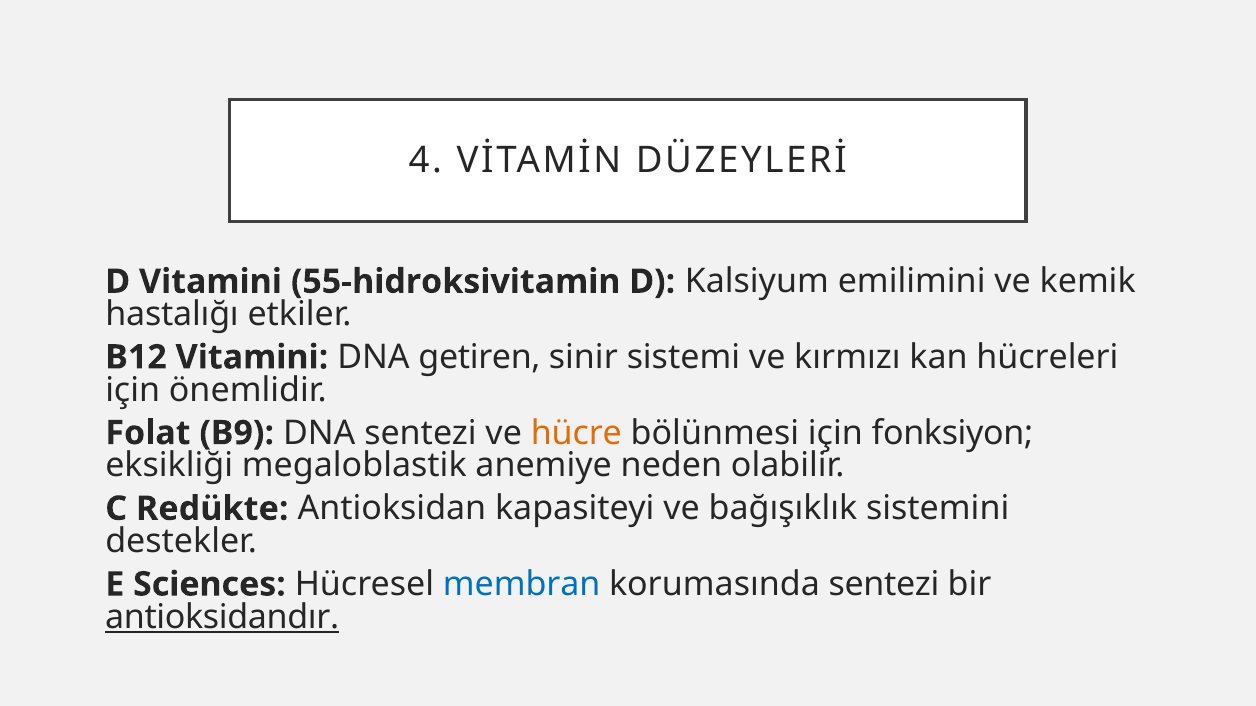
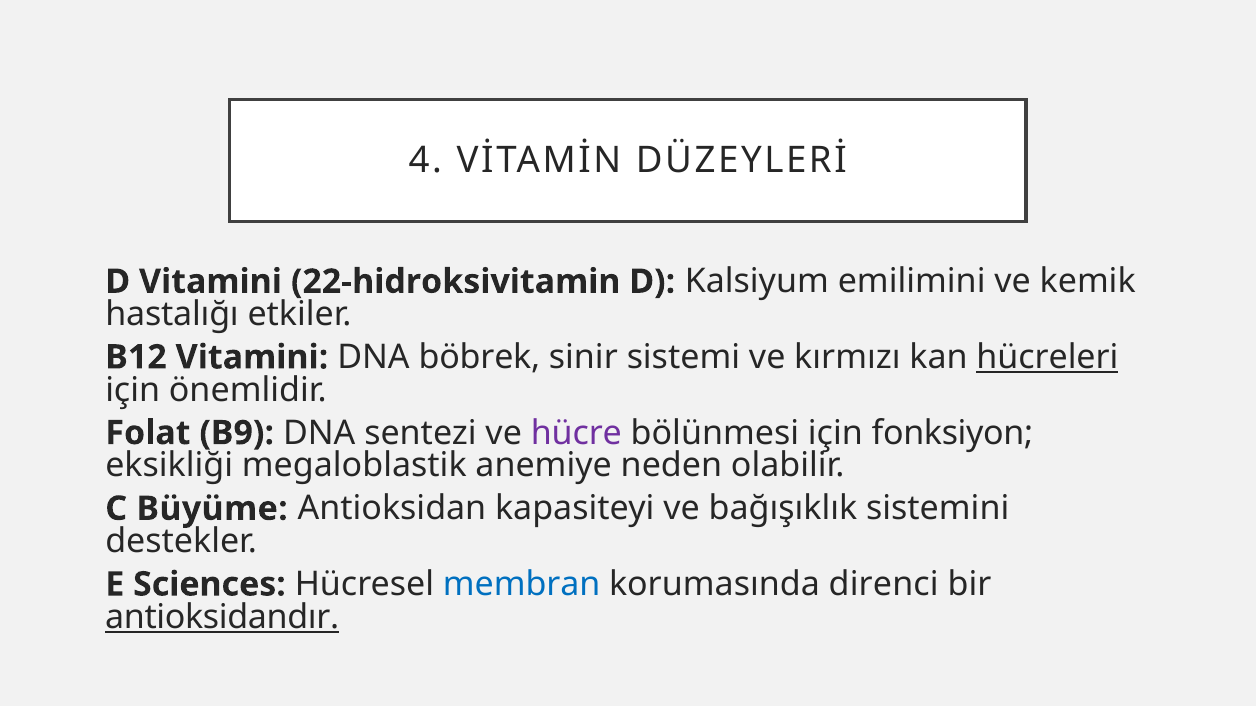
55-hidroksivitamin: 55-hidroksivitamin -> 22-hidroksivitamin
getiren: getiren -> böbrek
hücreleri underline: none -> present
hücre colour: orange -> purple
Redükte: Redükte -> Büyüme
korumasında sentezi: sentezi -> direnci
